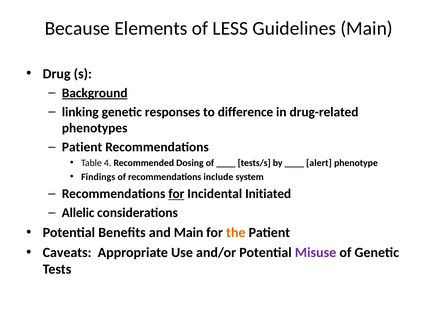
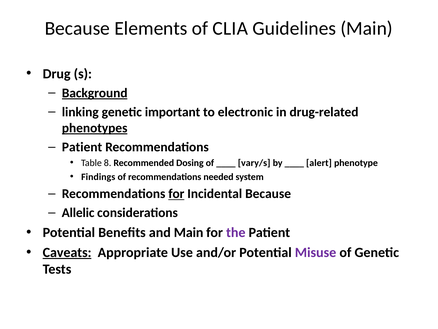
LESS: LESS -> CLIA
responses: responses -> important
difference: difference -> electronic
phenotypes underline: none -> present
4: 4 -> 8
tests/s: tests/s -> vary/s
include: include -> needed
Incidental Initiated: Initiated -> Because
the colour: orange -> purple
Caveats underline: none -> present
